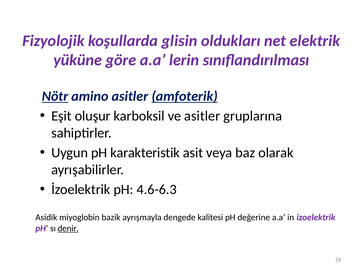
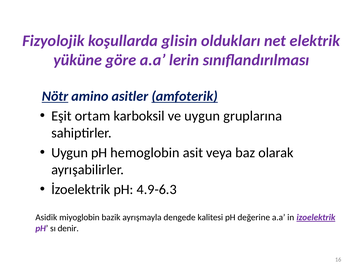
oluşur: oluşur -> ortam
ve asitler: asitler -> uygun
karakteristik: karakteristik -> hemoglobin
4.6-6.3: 4.6-6.3 -> 4.9-6.3
izoelektrik underline: none -> present
denir underline: present -> none
